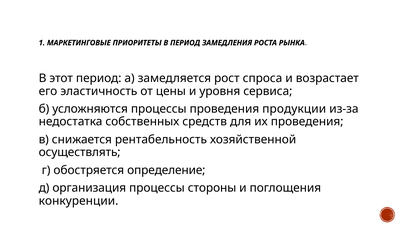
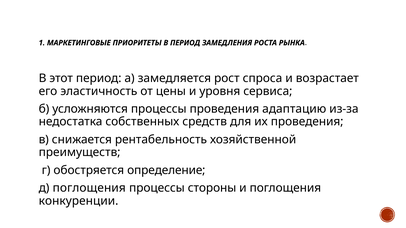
продукции: продукции -> адаптацию
осуществлять: осуществлять -> преимуществ
д организация: организация -> поглощения
